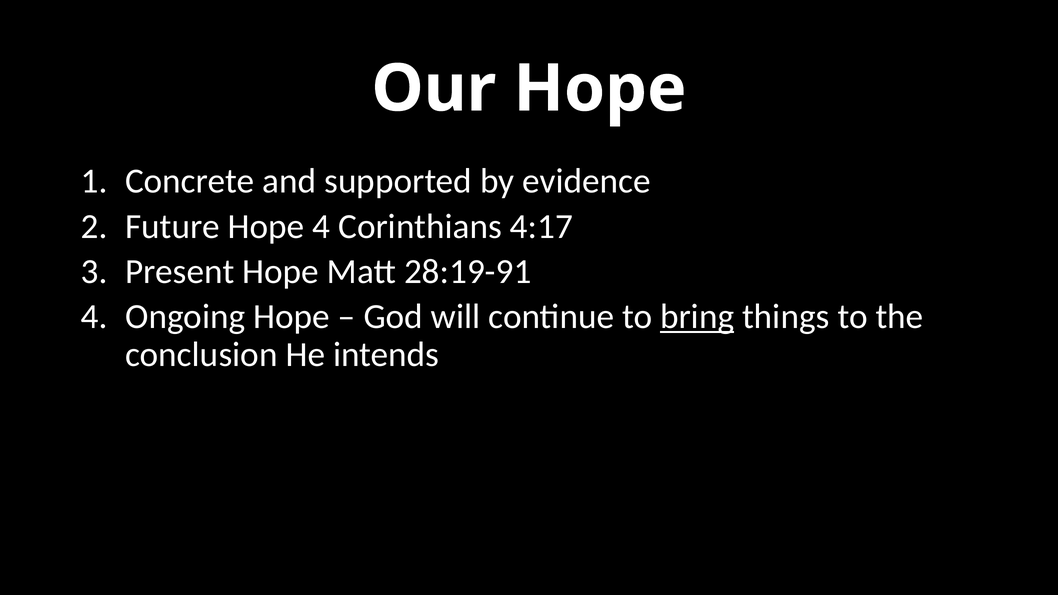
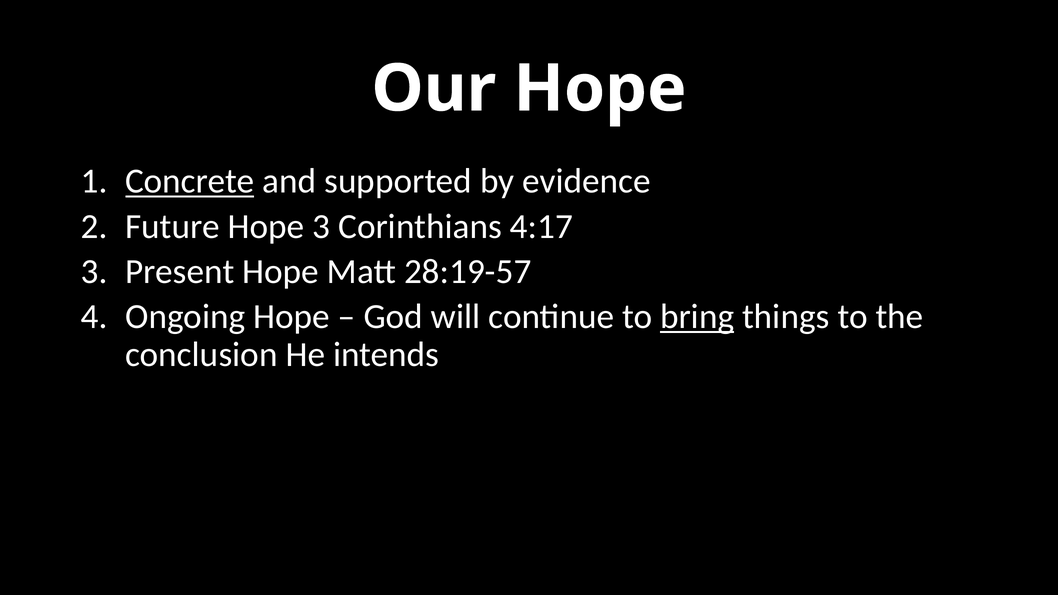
Concrete underline: none -> present
Hope 4: 4 -> 3
28:19-91: 28:19-91 -> 28:19-57
